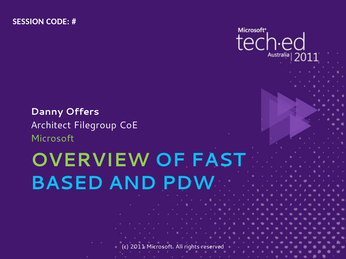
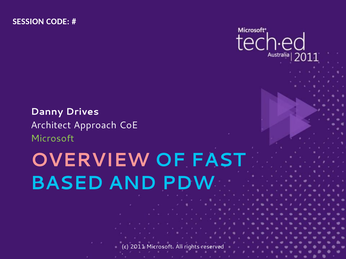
Offers: Offers -> Drives
Filegroup: Filegroup -> Approach
OVERVIEW colour: light green -> pink
